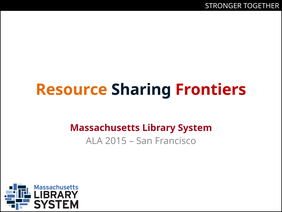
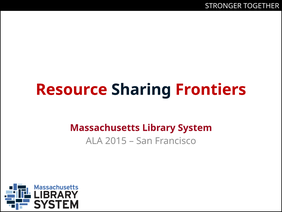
Resource colour: orange -> red
